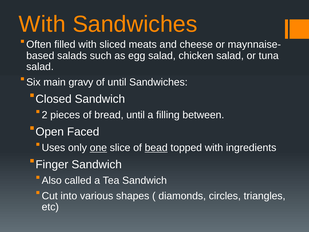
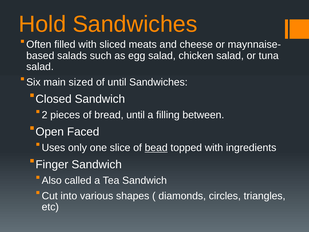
With at (42, 24): With -> Hold
gravy: gravy -> sized
one underline: present -> none
